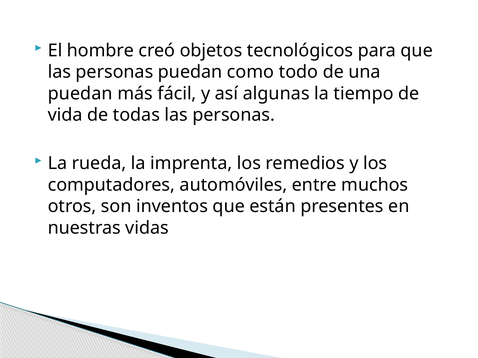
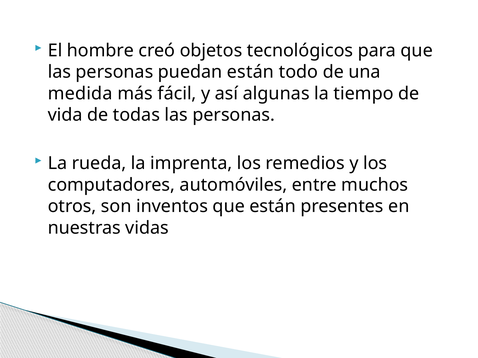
puedan como: como -> están
puedan at (80, 94): puedan -> medida
